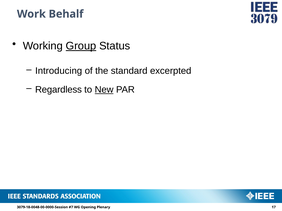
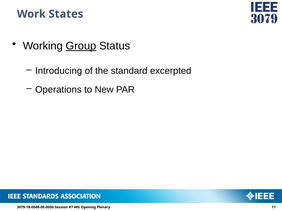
Behalf: Behalf -> States
Regardless: Regardless -> Operations
New underline: present -> none
